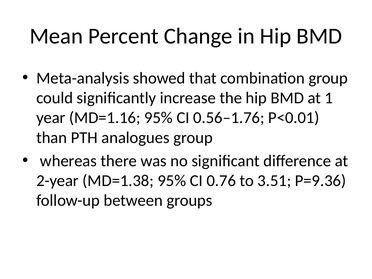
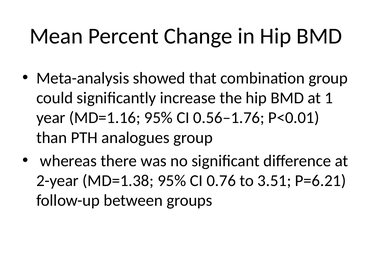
P=9.36: P=9.36 -> P=6.21
